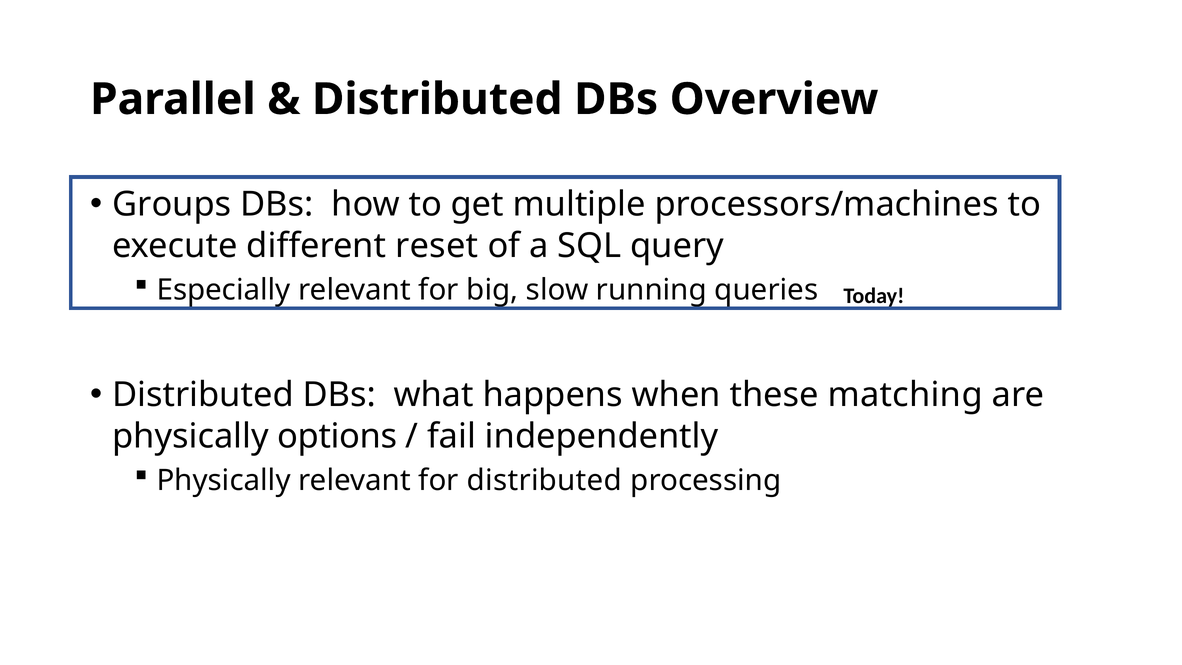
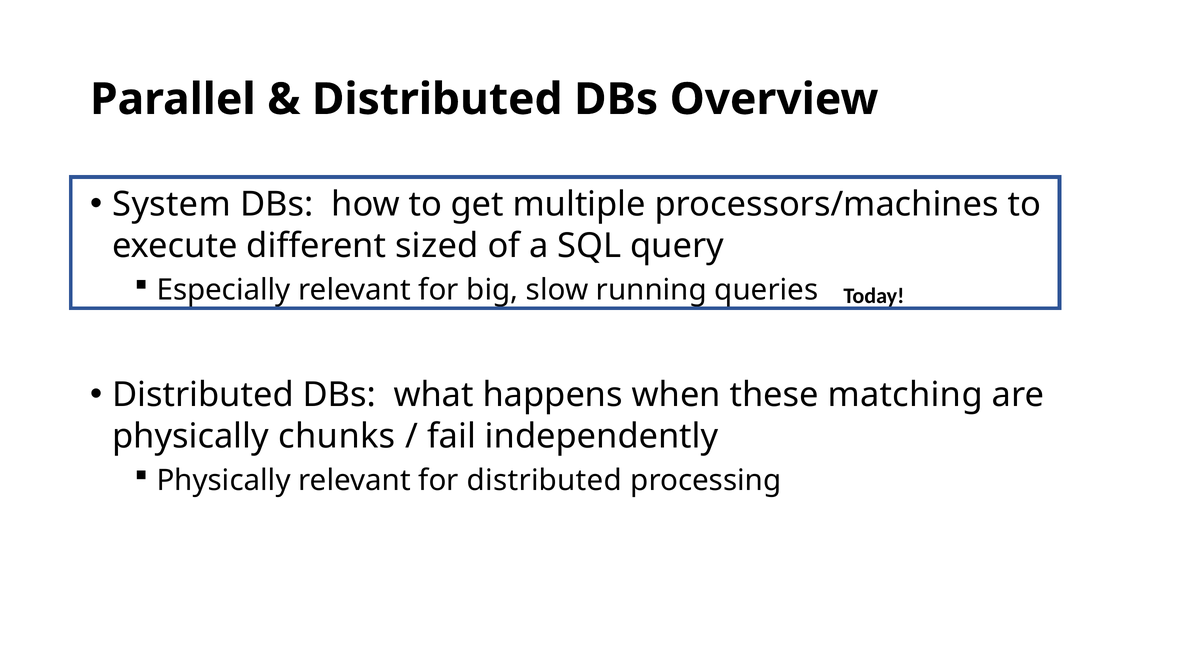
Groups: Groups -> System
reset: reset -> sized
options: options -> chunks
